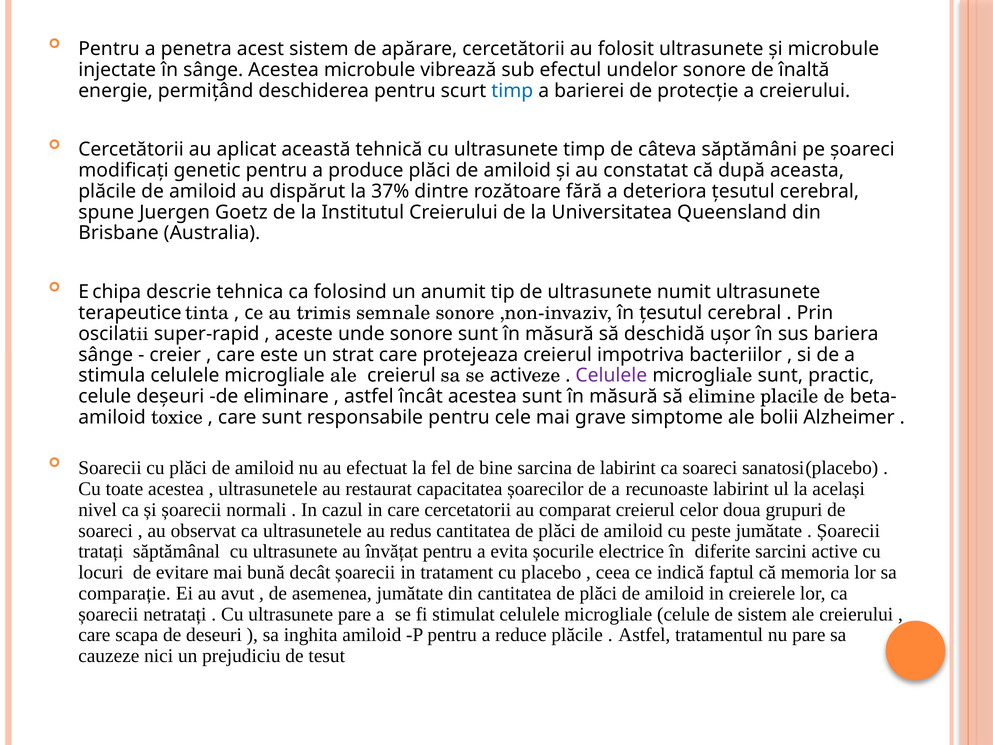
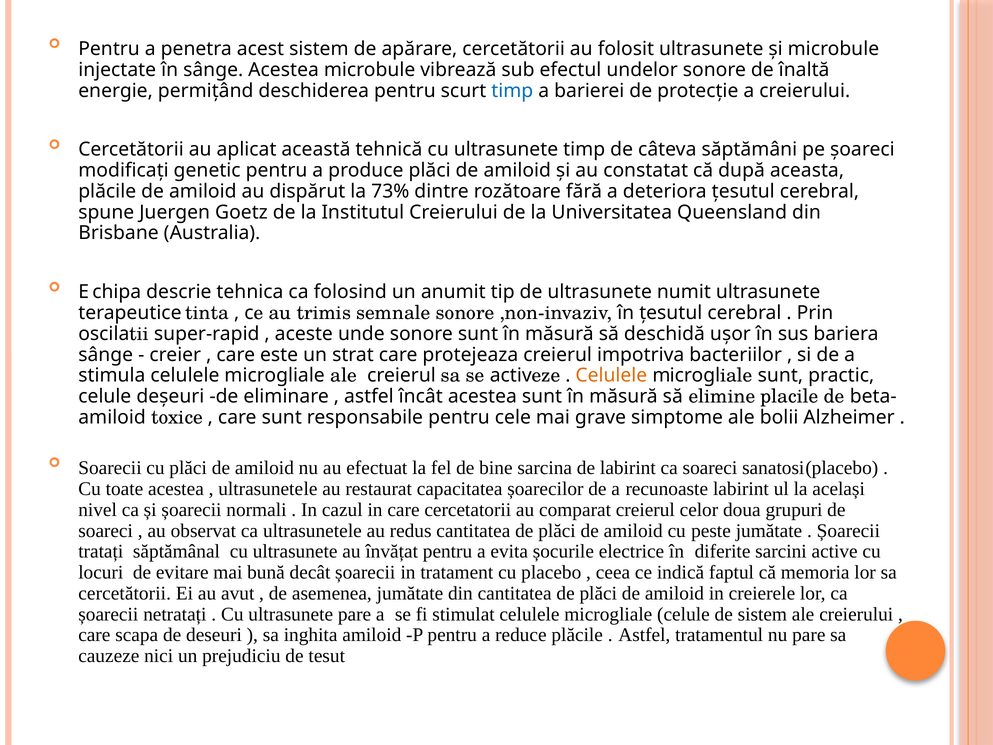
37%: 37% -> 73%
Celulele at (611, 375) colour: purple -> orange
comparație at (125, 593): comparație -> cercetătorii
